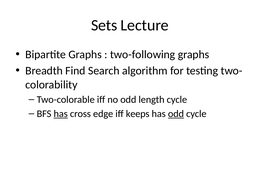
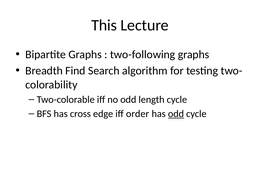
Sets: Sets -> This
has at (61, 114) underline: present -> none
keeps: keeps -> order
